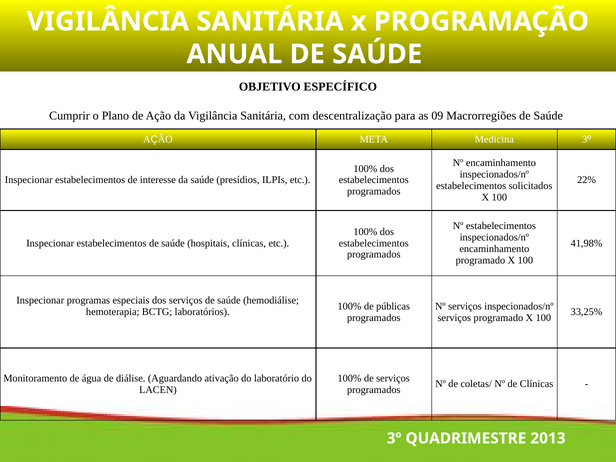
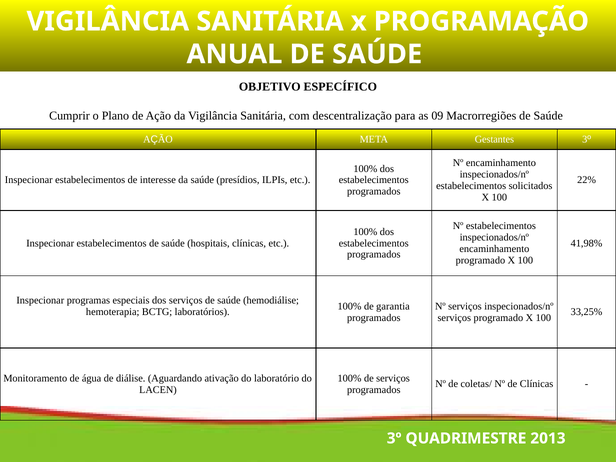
Medicina: Medicina -> Gestantes
públicas: públicas -> garantia
